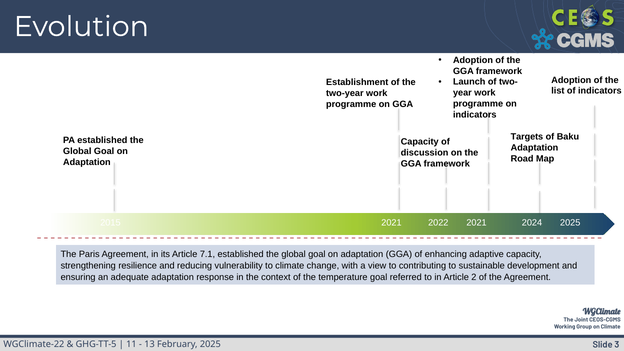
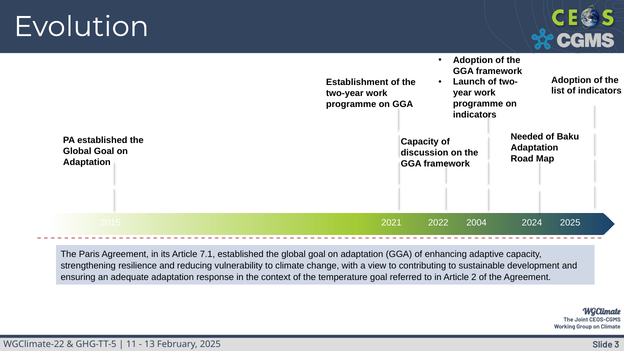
Targets: Targets -> Needed
2022 2021: 2021 -> 2004
